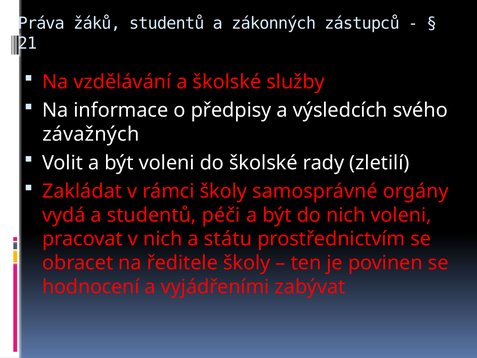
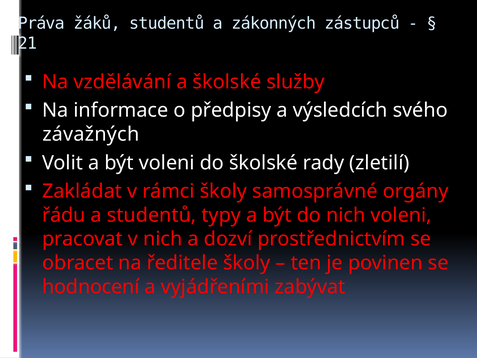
vydá: vydá -> řádu
péči: péči -> typy
státu: státu -> dozví
